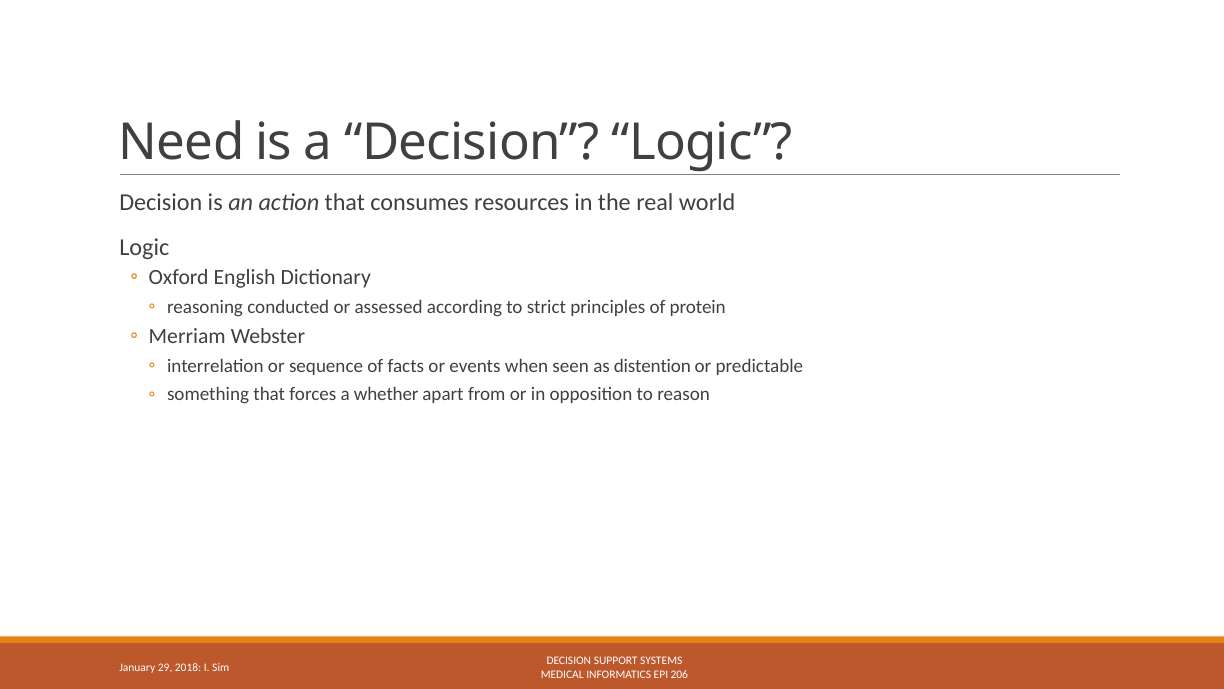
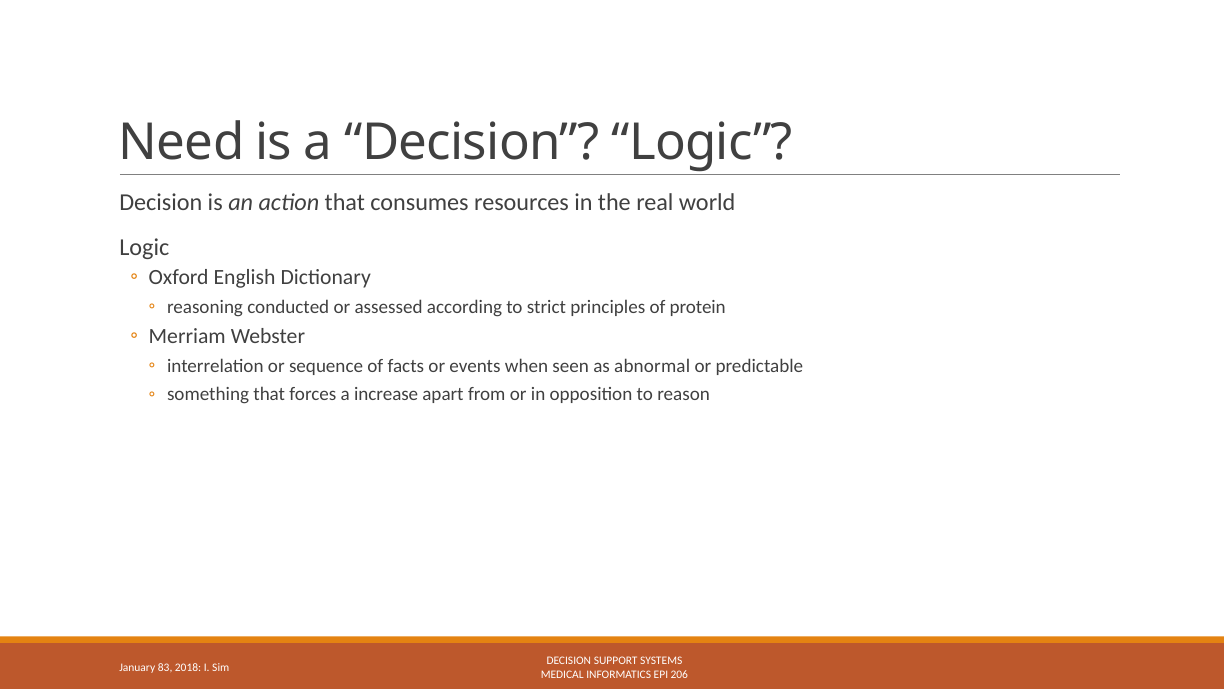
distention: distention -> abnormal
whether: whether -> increase
29: 29 -> 83
